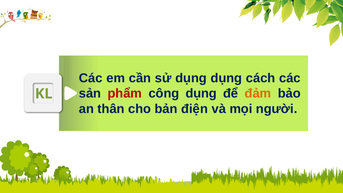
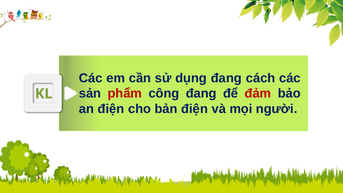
dụng dụng: dụng -> đang
công dụng: dụng -> đang
đảm colour: orange -> red
an thân: thân -> điện
